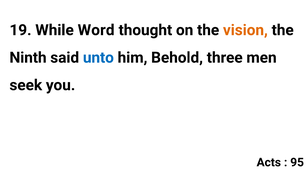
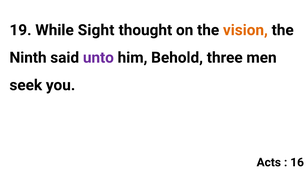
Word: Word -> Sight
unto colour: blue -> purple
95: 95 -> 16
